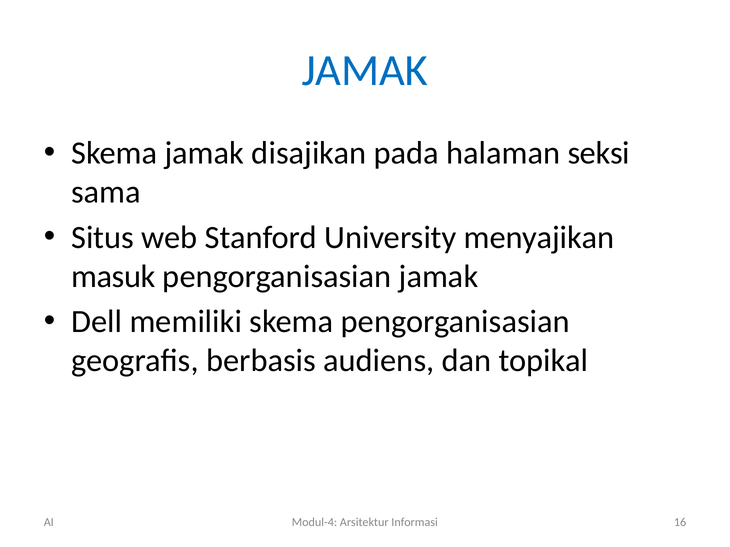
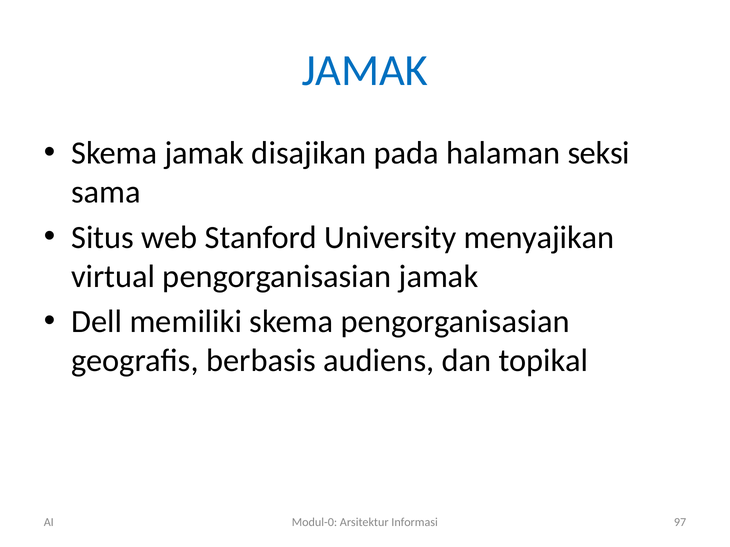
masuk: masuk -> virtual
Modul-4: Modul-4 -> Modul-0
16: 16 -> 97
